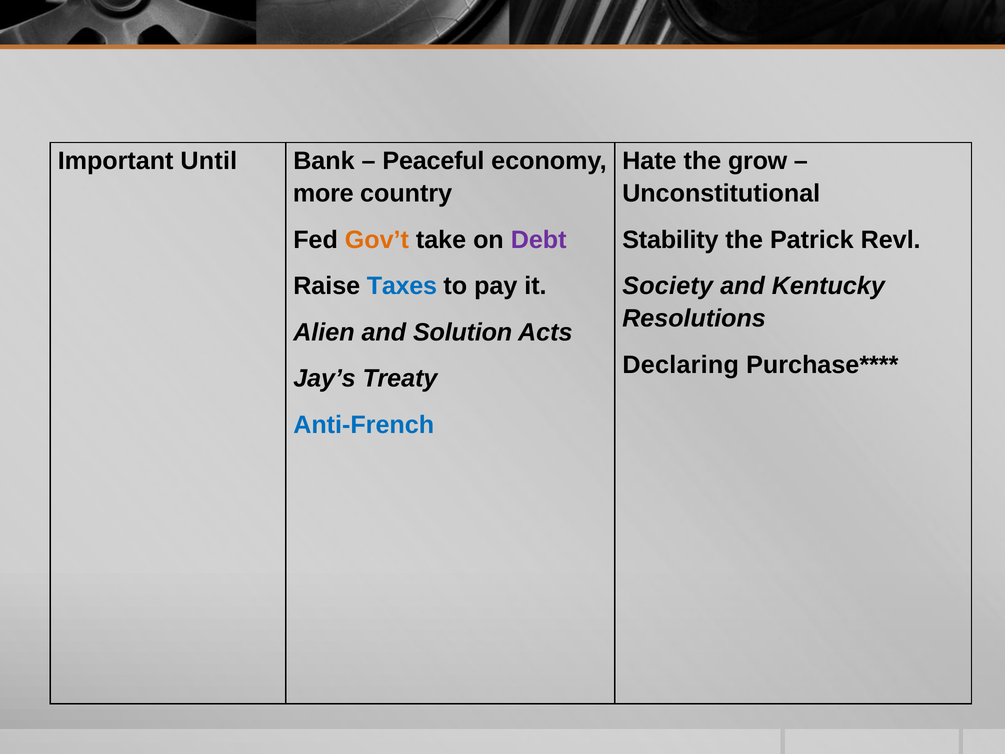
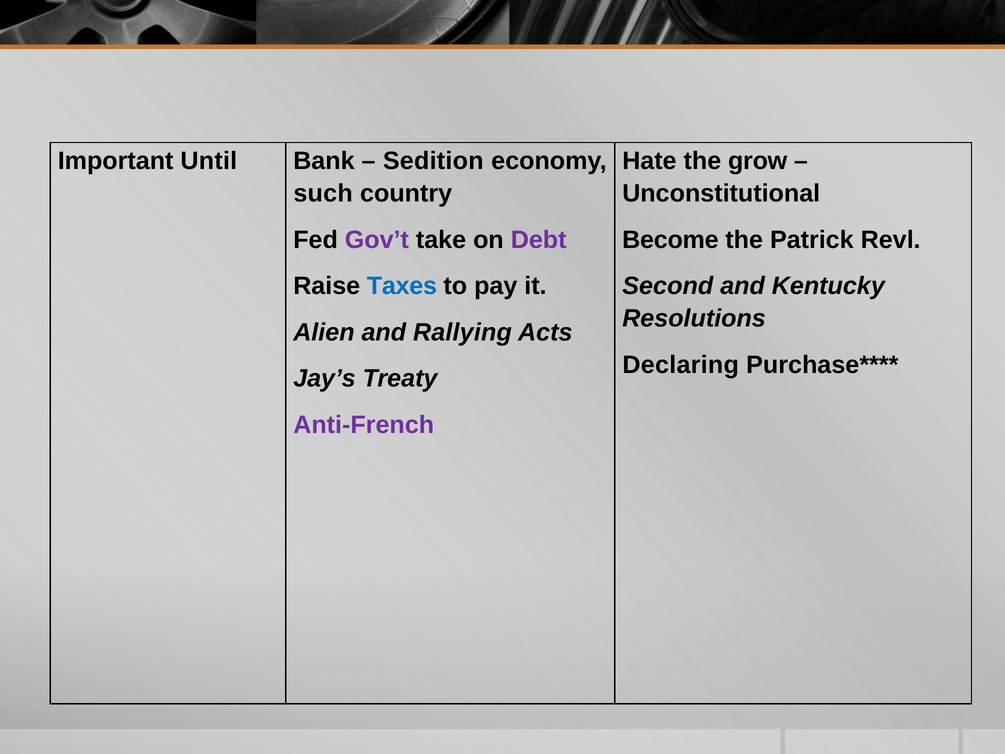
Peaceful: Peaceful -> Sedition
more: more -> such
Gov’t colour: orange -> purple
Stability: Stability -> Become
Society: Society -> Second
Solution: Solution -> Rallying
Anti-French colour: blue -> purple
